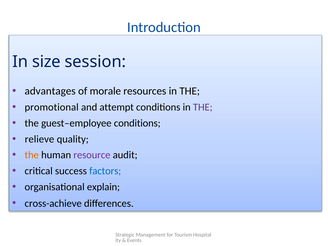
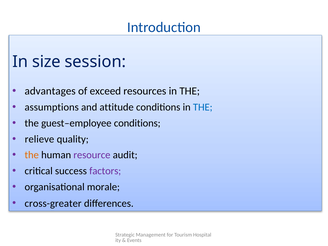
morale: morale -> exceed
promotional: promotional -> assumptions
attempt: attempt -> attitude
THE at (203, 107) colour: purple -> blue
factors colour: blue -> purple
explain: explain -> morale
cross-achieve: cross-achieve -> cross-greater
